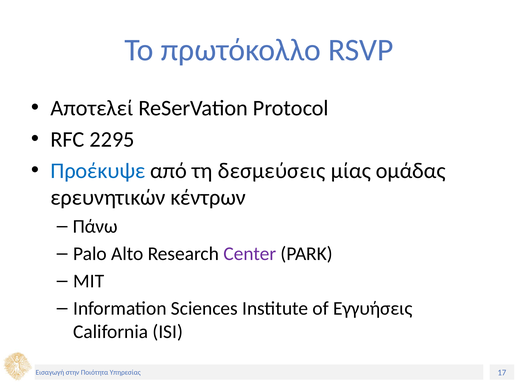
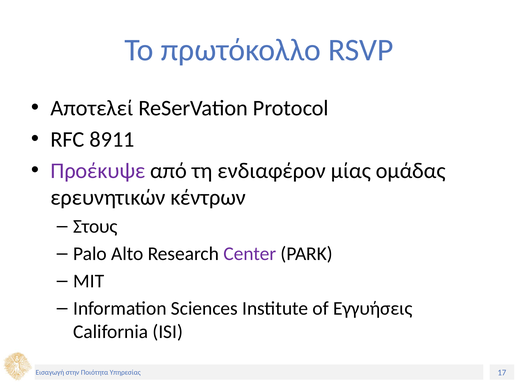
2295: 2295 -> 8911
Προέκυψε colour: blue -> purple
δεσμεύσεις: δεσμεύσεις -> ενδιαφέρον
Πάνω: Πάνω -> Στους
